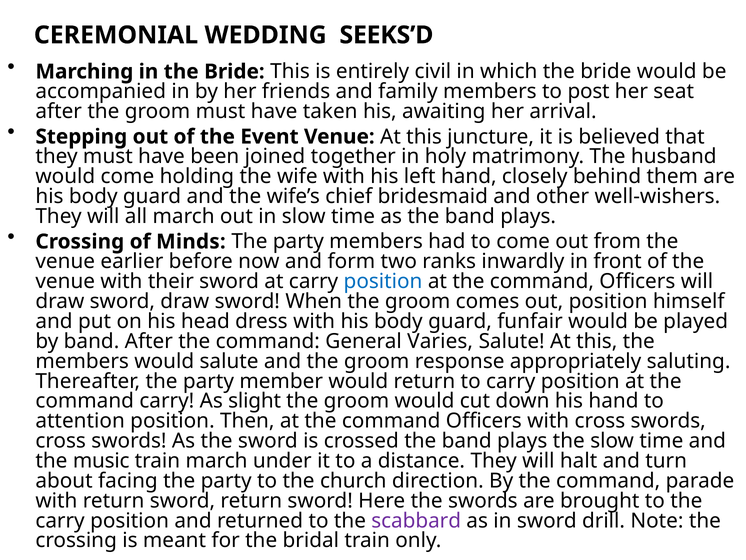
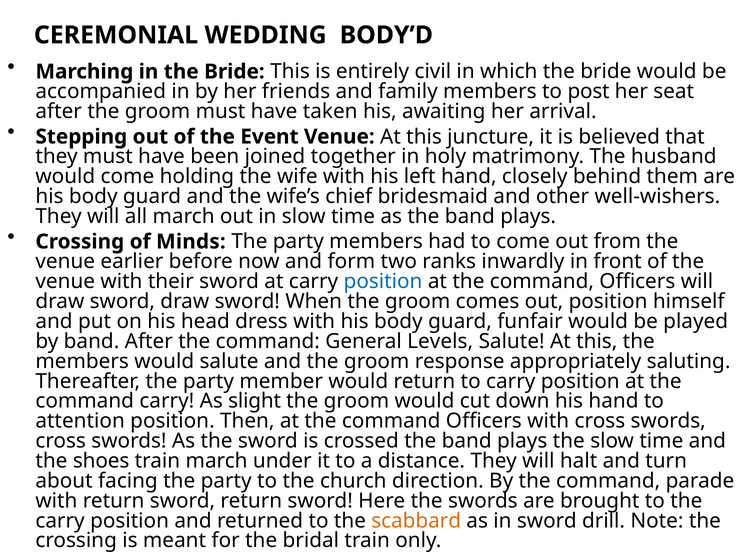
SEEKS’D: SEEKS’D -> BODY’D
Varies: Varies -> Levels
music: music -> shoes
scabbard colour: purple -> orange
